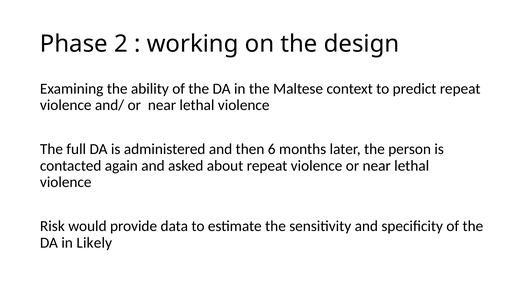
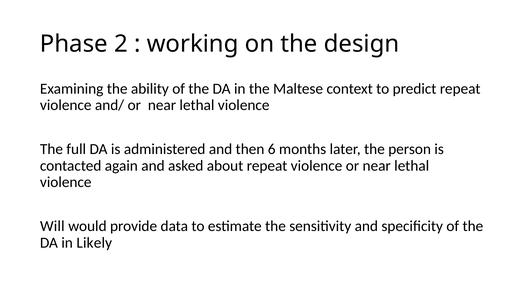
Risk: Risk -> Will
